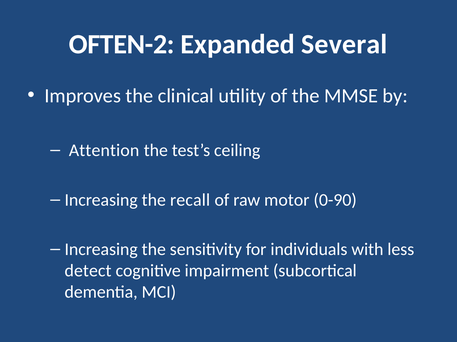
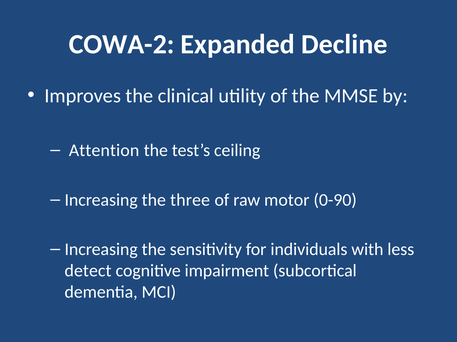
OFTEN-2: OFTEN-2 -> COWA-2
Several: Several -> Decline
recall: recall -> three
